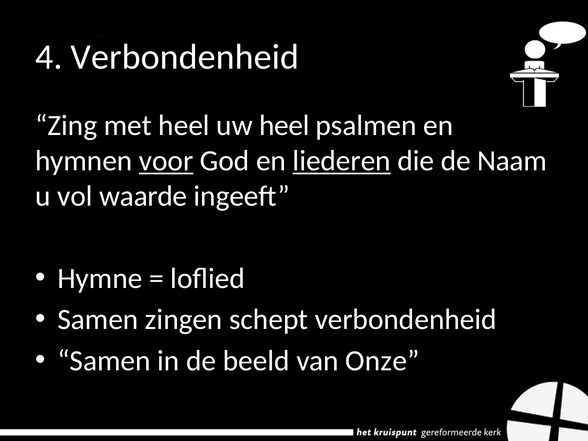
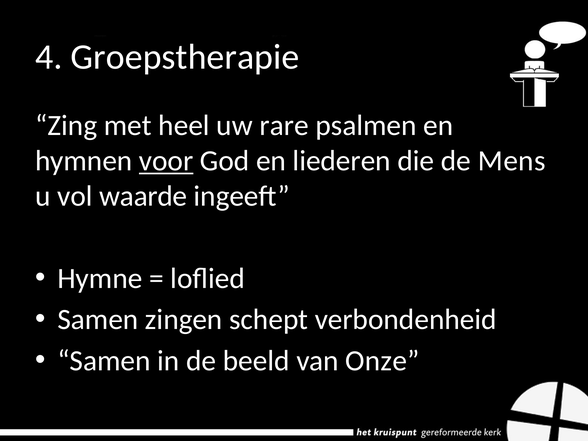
4 Verbondenheid: Verbondenheid -> Groepstherapie
uw heel: heel -> rare
liederen underline: present -> none
Naam: Naam -> Mens
